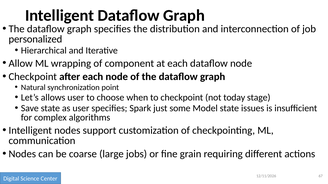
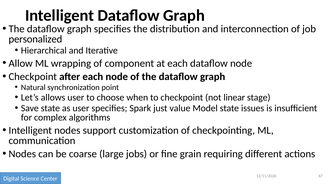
today: today -> linear
some: some -> value
